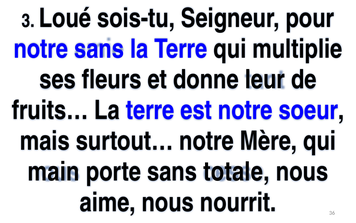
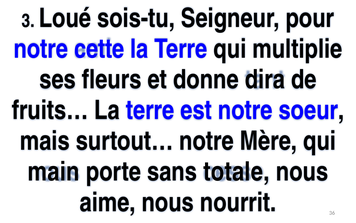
notre sans: sans -> cette
leur: leur -> dira
